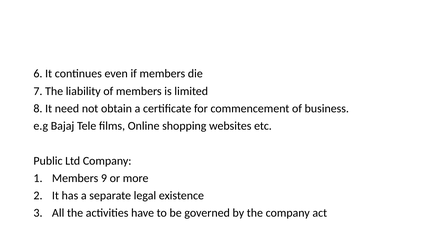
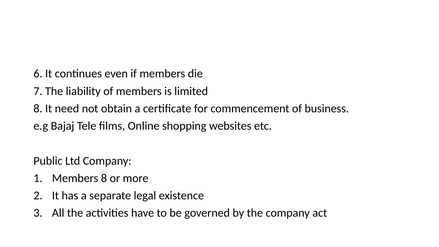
Members 9: 9 -> 8
